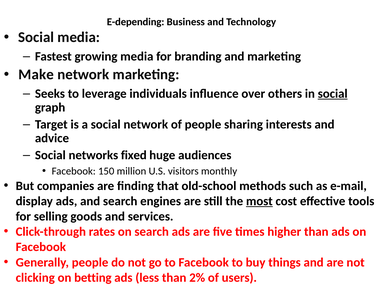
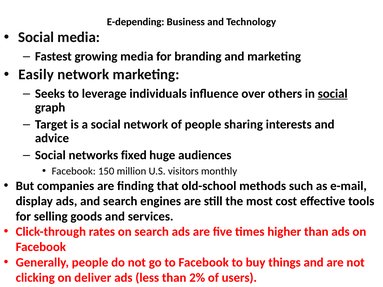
Make: Make -> Easily
most underline: present -> none
betting: betting -> deliver
